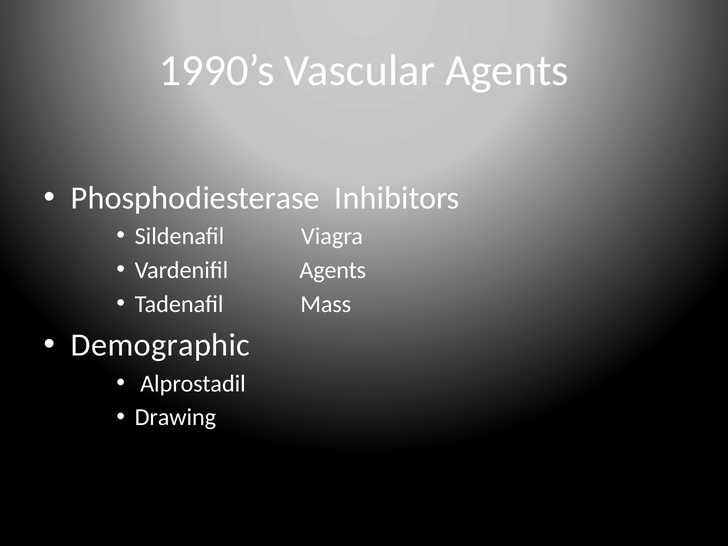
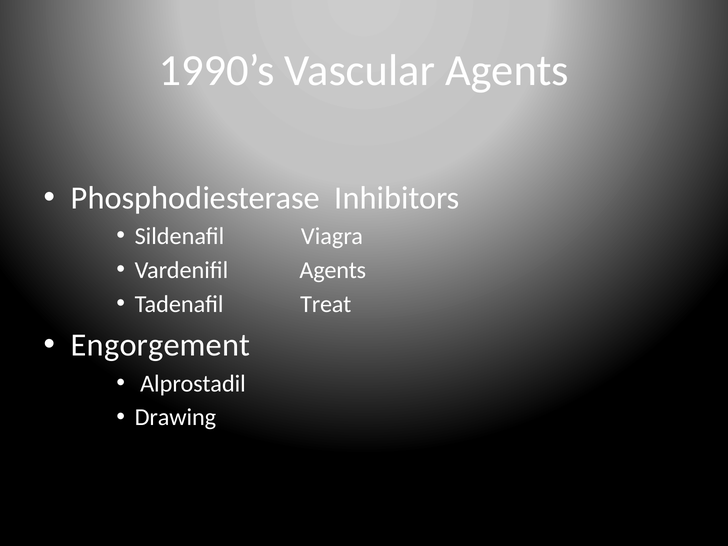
Mass: Mass -> Treat
Demographic: Demographic -> Engorgement
